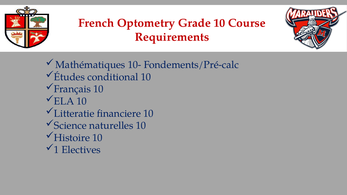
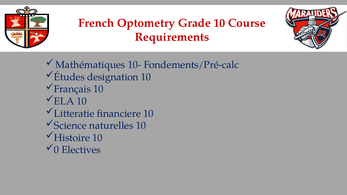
conditional: conditional -> designation
1: 1 -> 0
